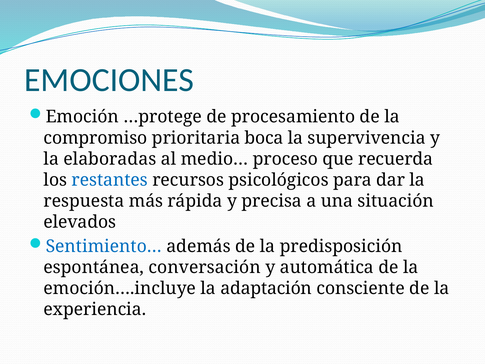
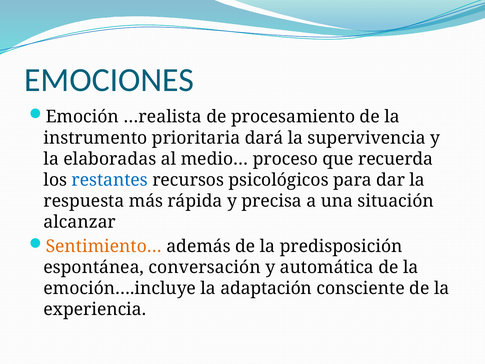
…protege: …protege -> …realista
compromiso: compromiso -> instrumento
boca: boca -> dará
elevados: elevados -> alcanzar
Sentimiento… colour: blue -> orange
